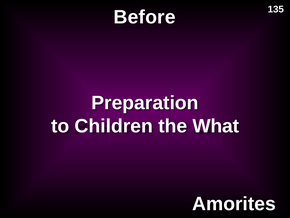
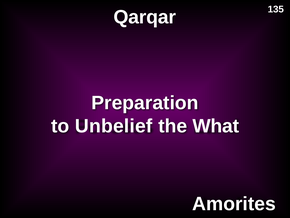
Before: Before -> Qarqar
Children: Children -> Unbelief
